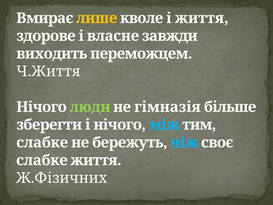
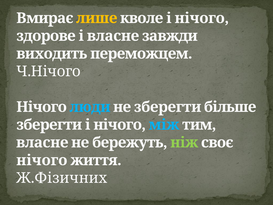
кволе і життя: життя -> нічого
Ч.Життя: Ч.Життя -> Ч.Нічого
люди colour: light green -> light blue
не гімназія: гімназія -> зберегти
слабке at (42, 142): слабке -> власне
ніж colour: light blue -> light green
слабке at (42, 160): слабке -> нічого
